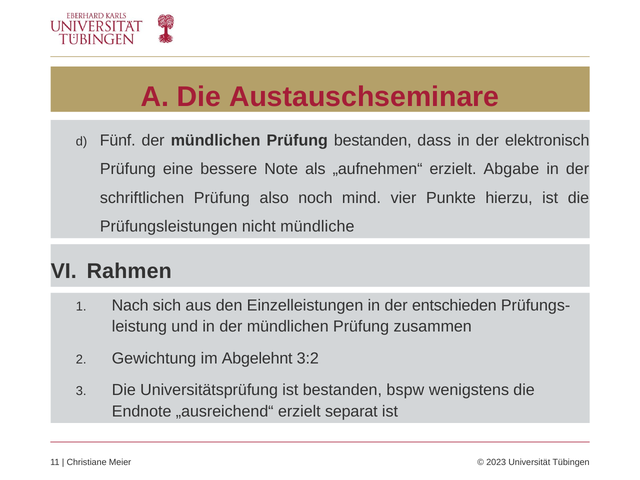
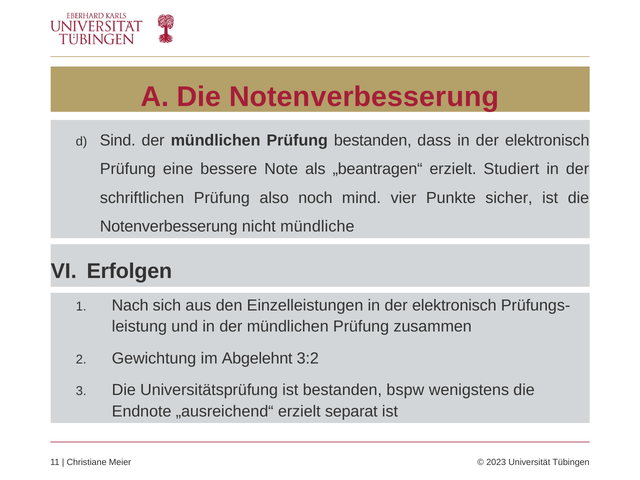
A Die Austauschseminare: Austauschseminare -> Notenverbesserung
Fünf: Fünf -> Sind
„aufnehmen“: „aufnehmen“ -> „beantragen“
Abgabe: Abgabe -> Studiert
hierzu: hierzu -> sicher
Prüfungsleistungen at (169, 227): Prüfungsleistungen -> Notenverbesserung
Rahmen: Rahmen -> Erfolgen
Einzelleistungen in der entschieden: entschieden -> elektronisch
